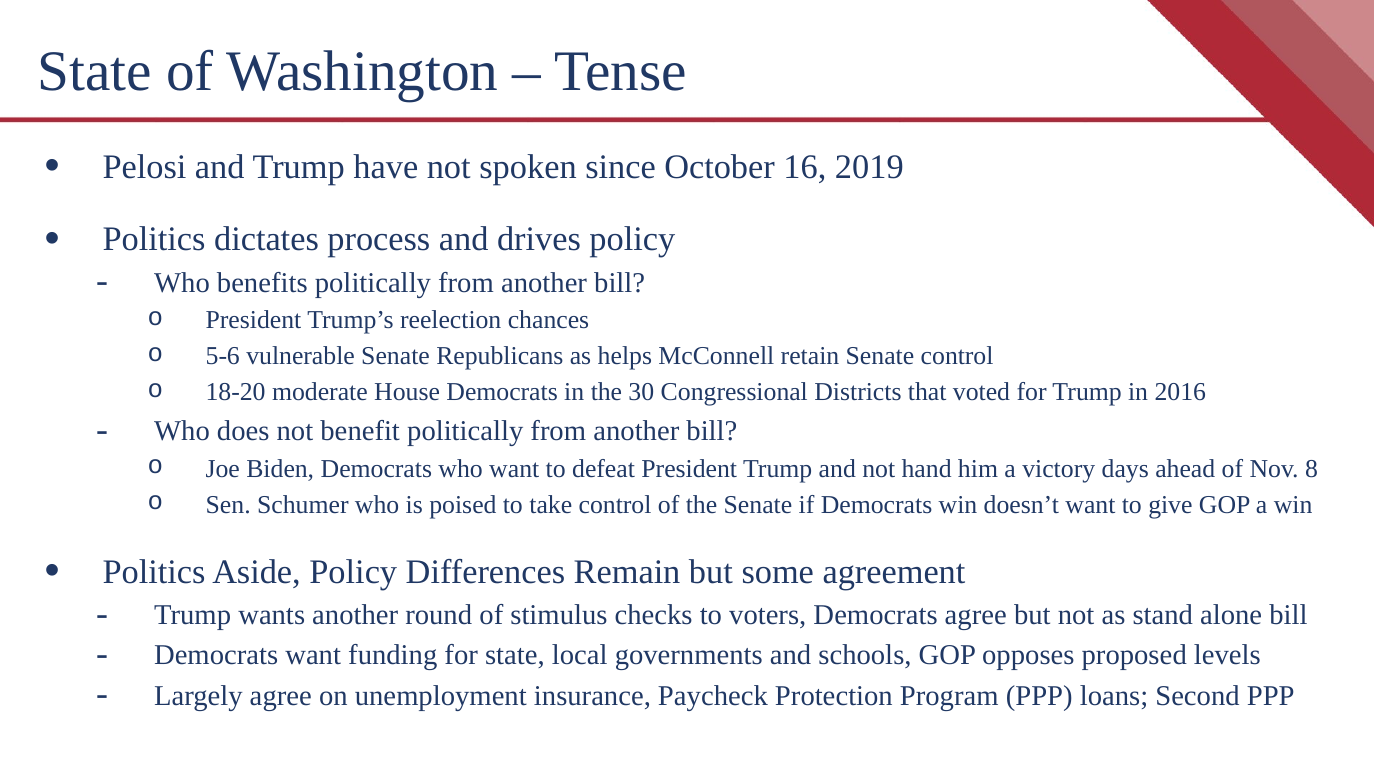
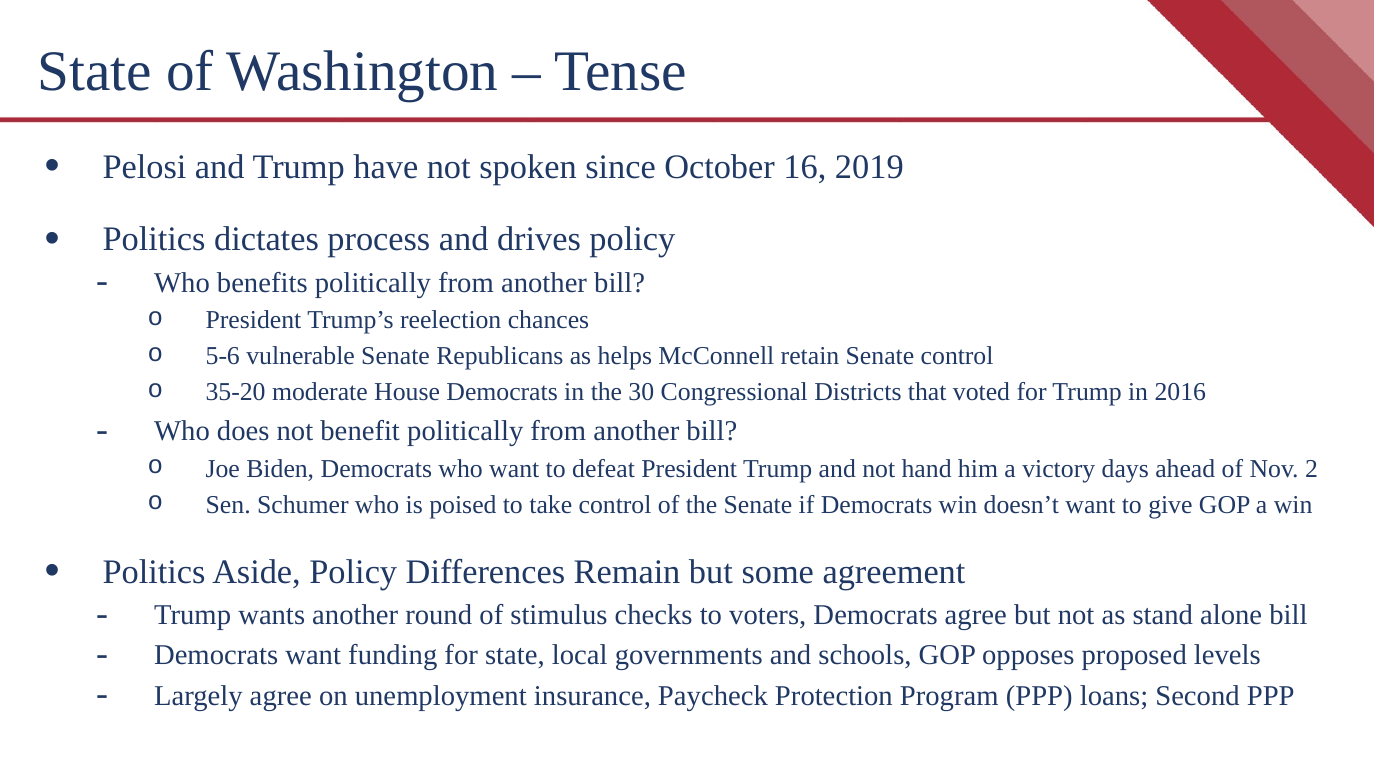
18-20: 18-20 -> 35-20
8: 8 -> 2
